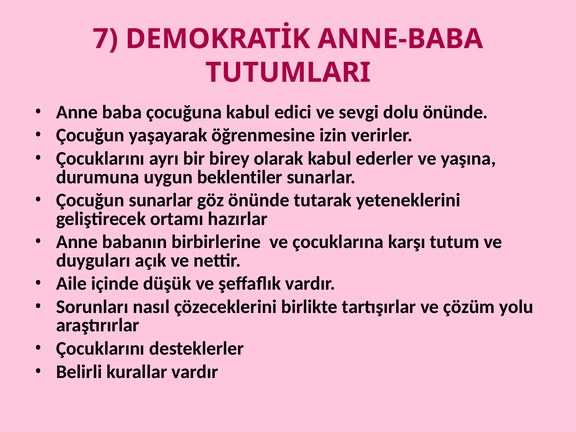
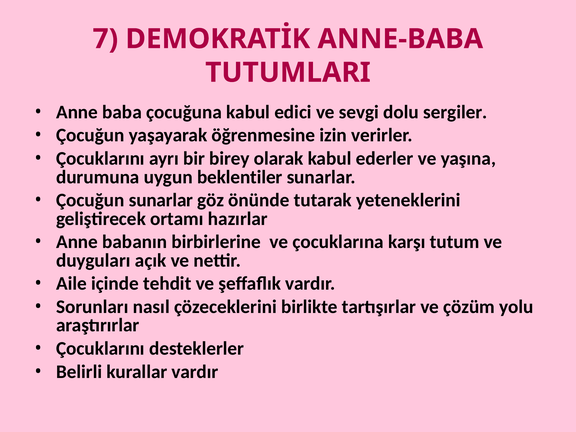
dolu önünde: önünde -> sergiler
düşük: düşük -> tehdit
